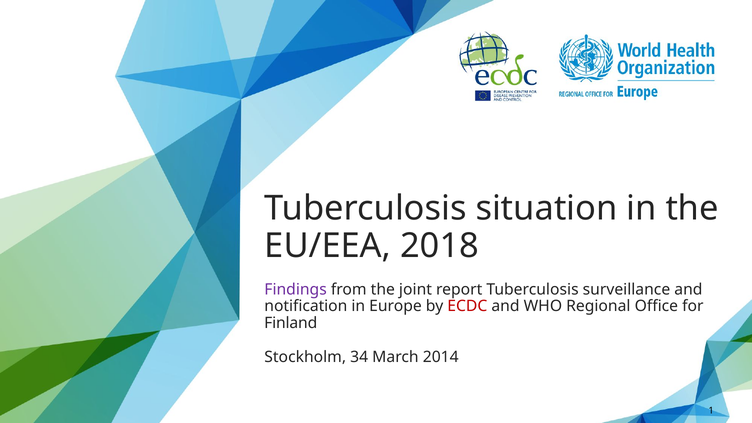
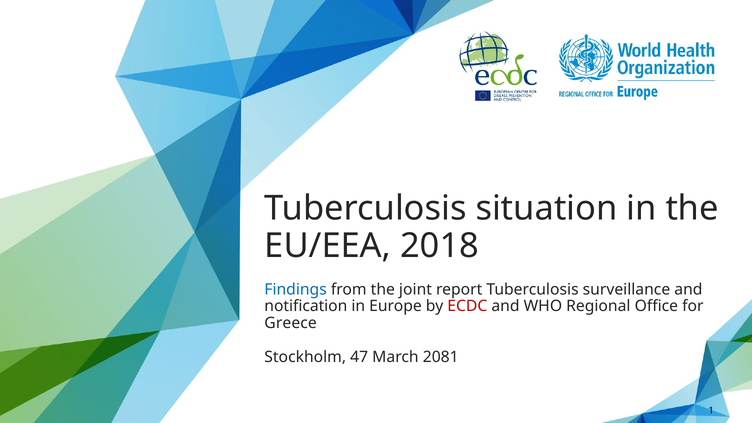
Findings colour: purple -> blue
Finland: Finland -> Greece
34: 34 -> 47
2014: 2014 -> 2081
